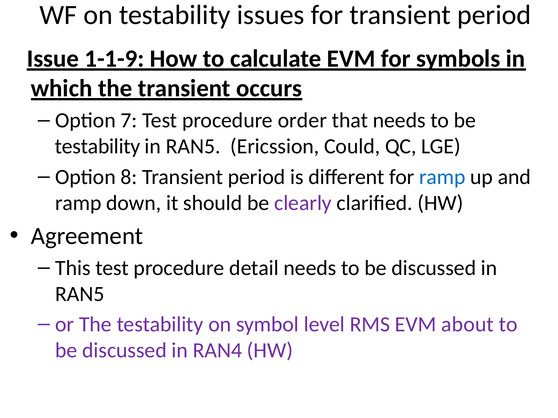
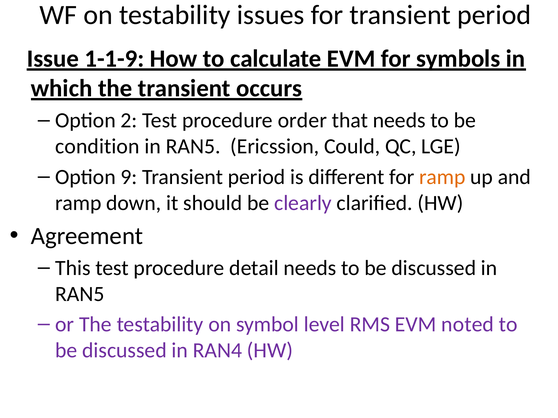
7: 7 -> 2
testability at (98, 147): testability -> condition
8: 8 -> 9
ramp at (442, 177) colour: blue -> orange
about: about -> noted
